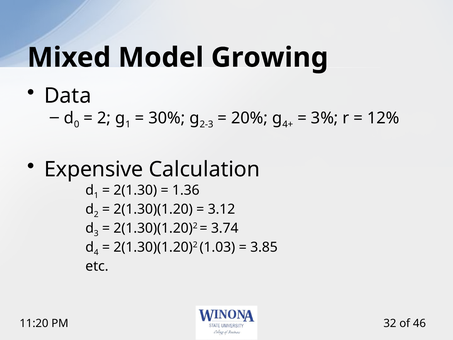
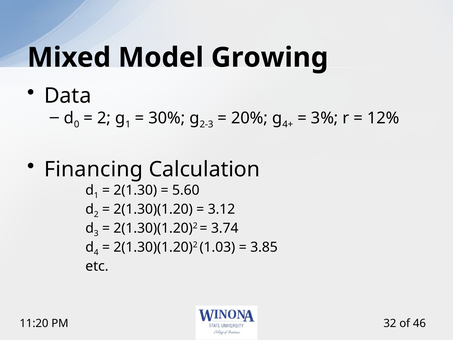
Expensive: Expensive -> Financing
1.36: 1.36 -> 5.60
